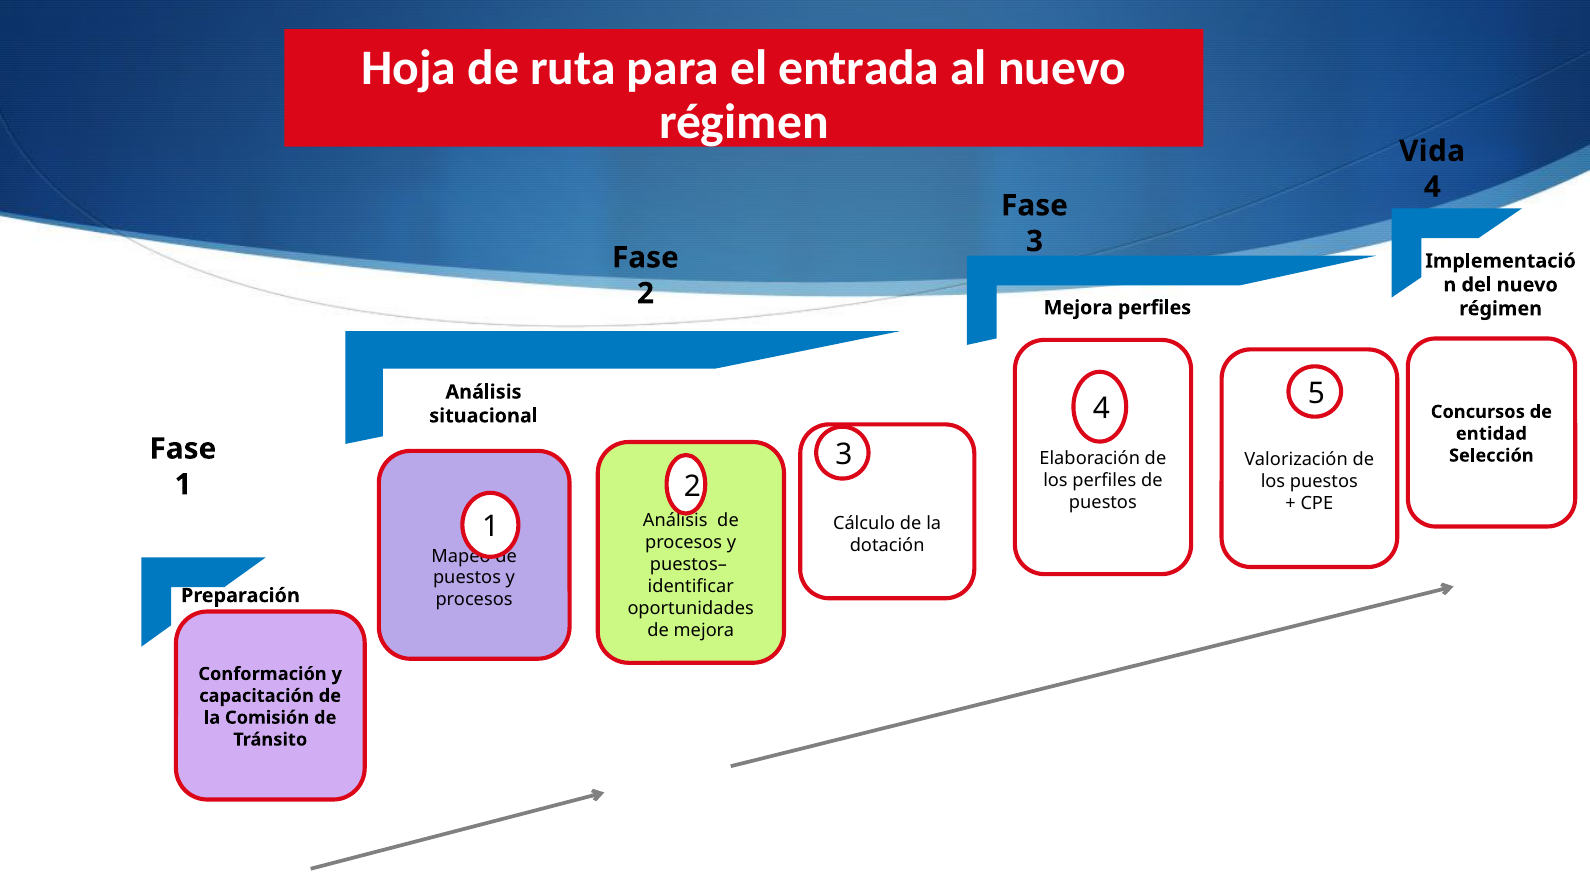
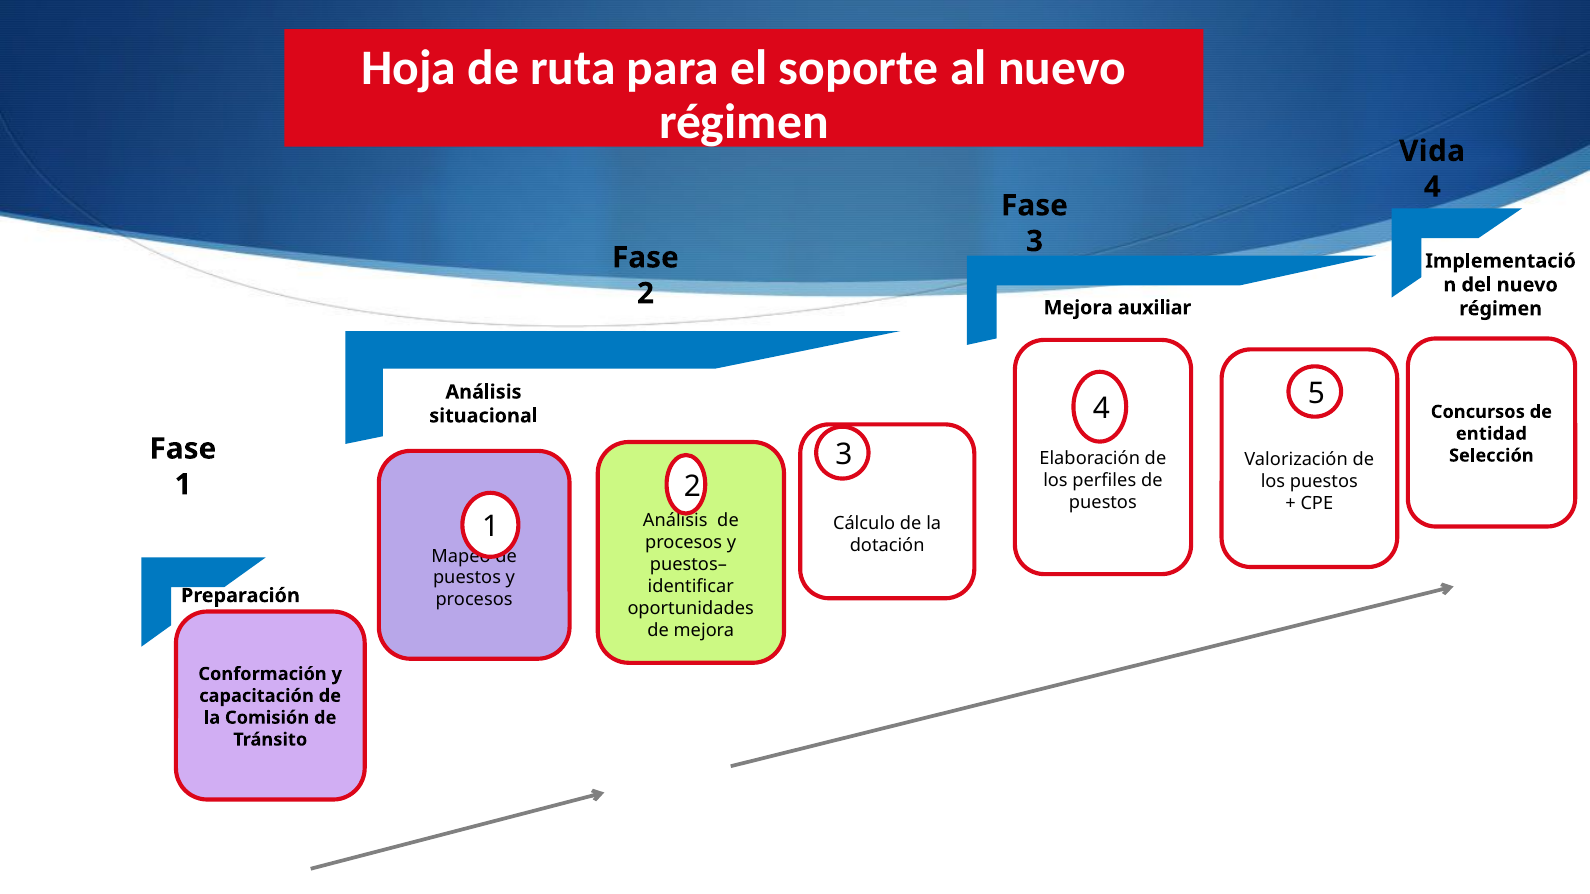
entrada: entrada -> soporte
Mejora perfiles: perfiles -> auxiliar
